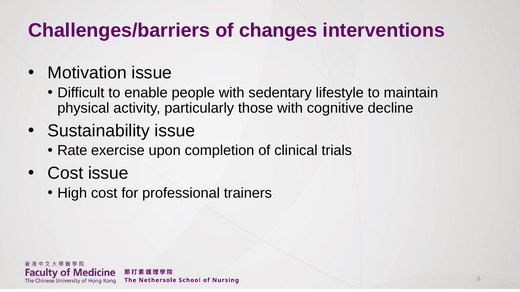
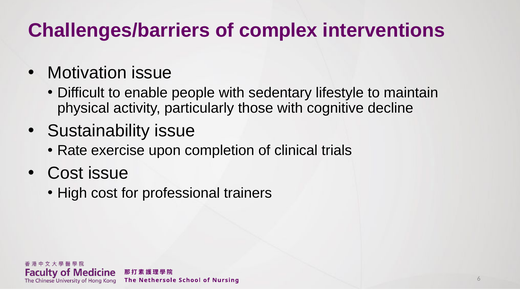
changes: changes -> complex
